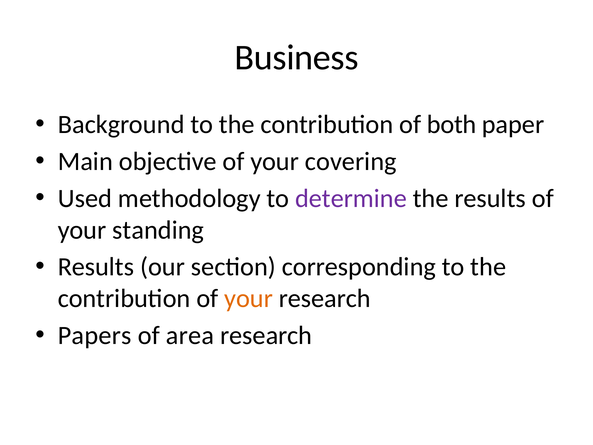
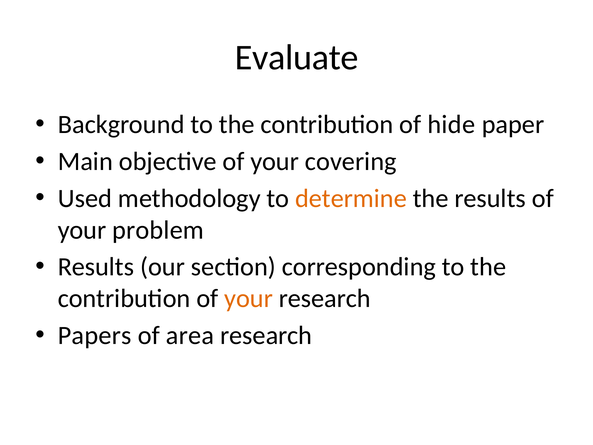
Business: Business -> Evaluate
both: both -> hide
determine colour: purple -> orange
standing: standing -> problem
